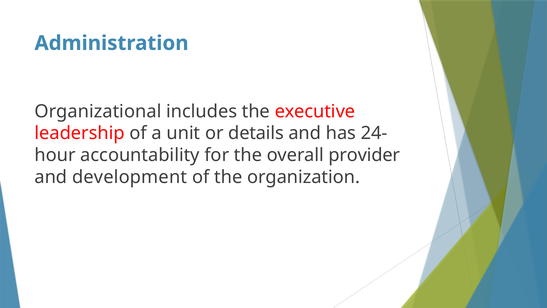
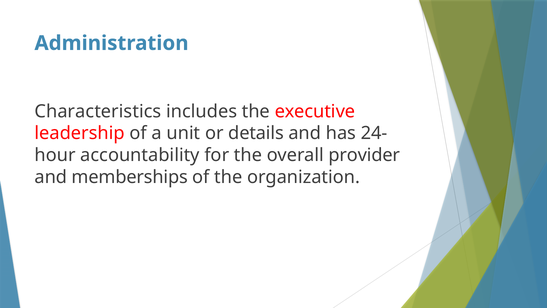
Organizational: Organizational -> Characteristics
development: development -> memberships
